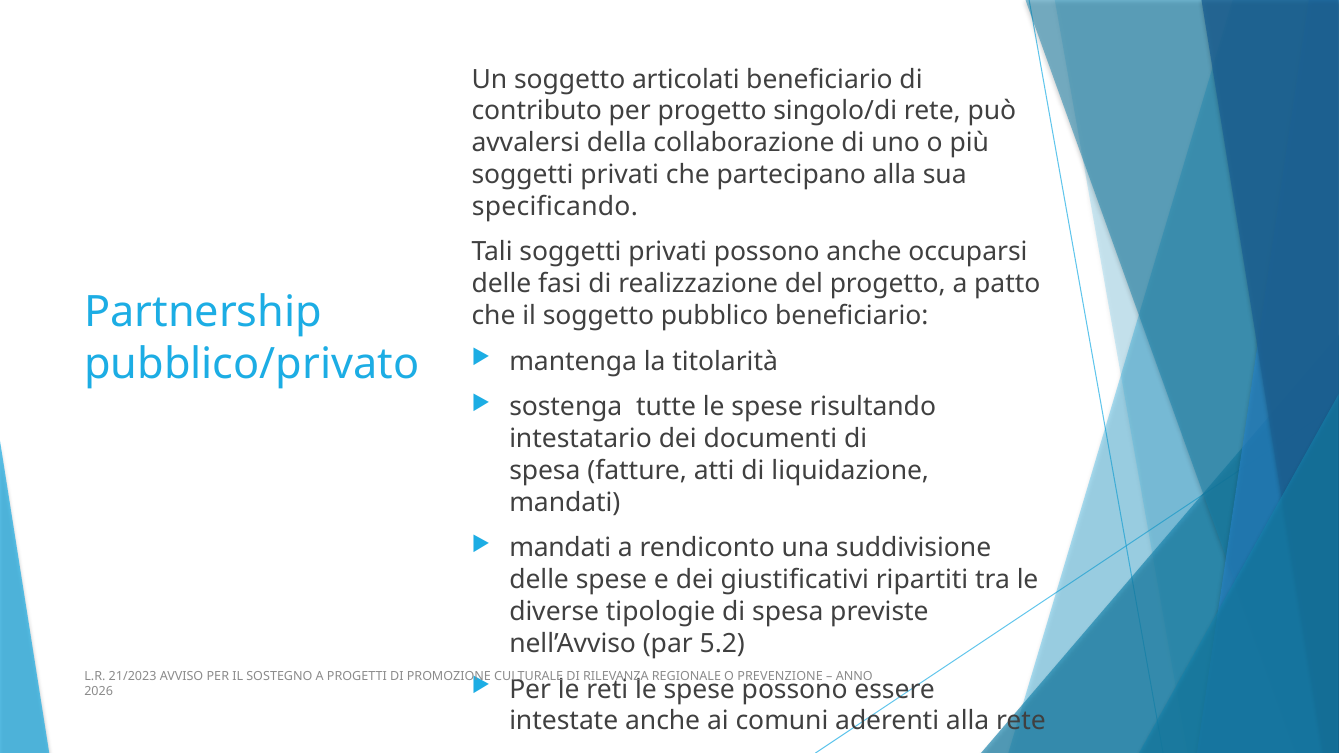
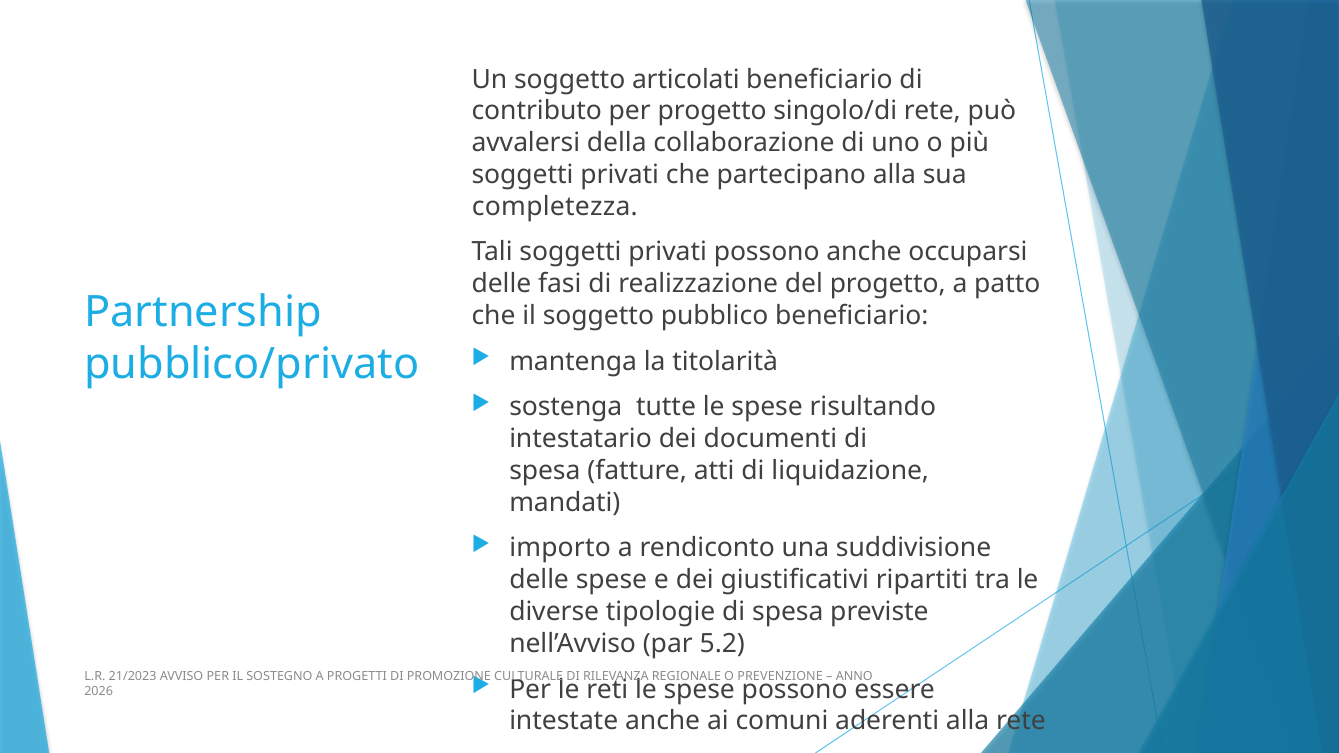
specificando: specificando -> completezza
mandati at (560, 548): mandati -> importo
